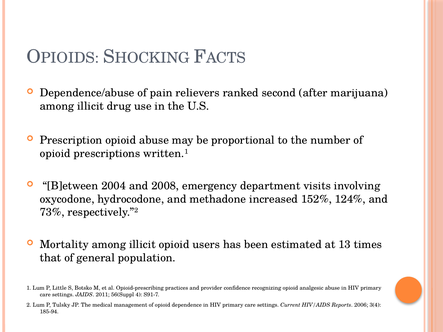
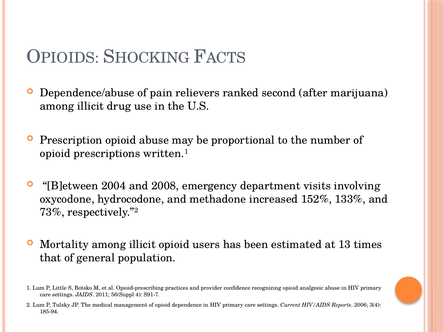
124%: 124% -> 133%
